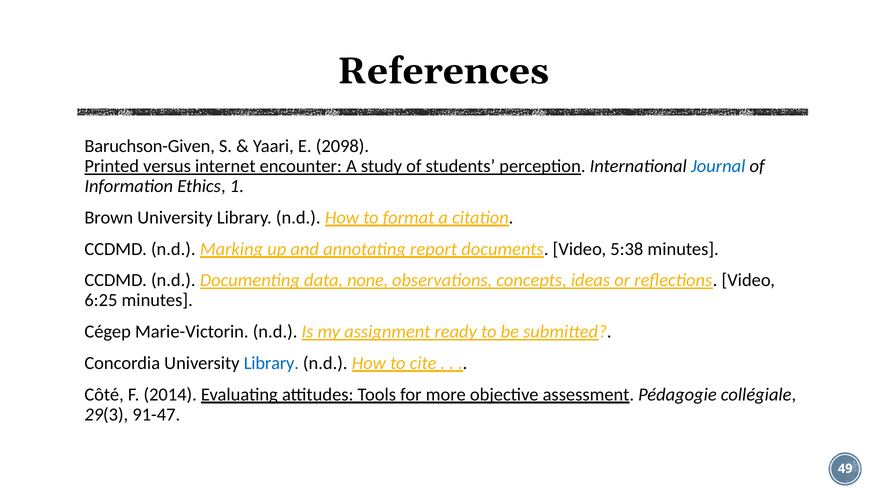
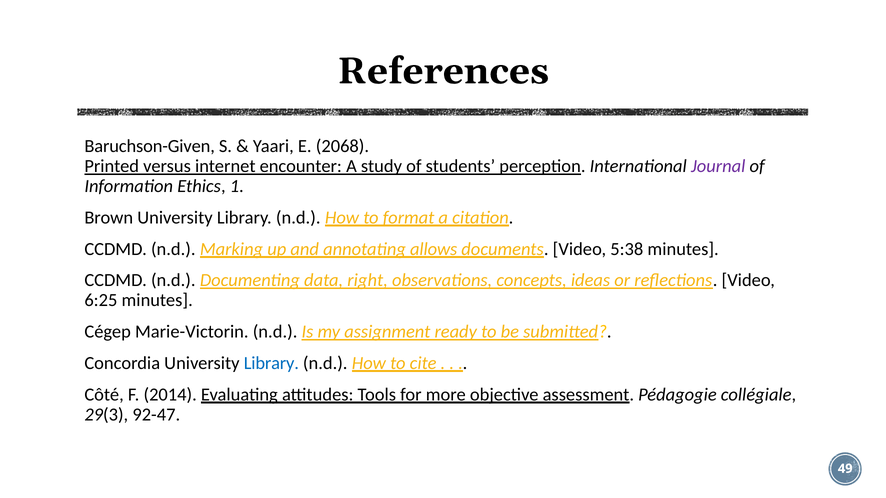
2098: 2098 -> 2068
Journal colour: blue -> purple
report: report -> allows
none: none -> right
91-47: 91-47 -> 92-47
